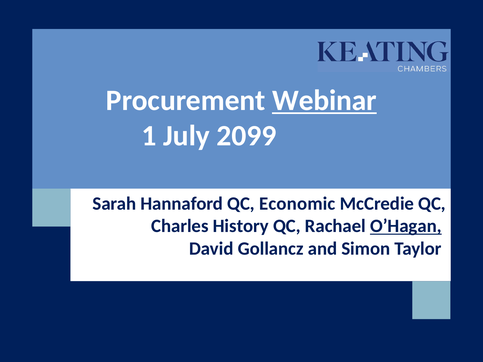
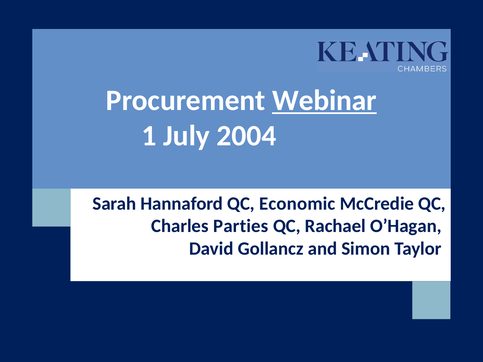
2099: 2099 -> 2004
History: History -> Parties
O’Hagan underline: present -> none
